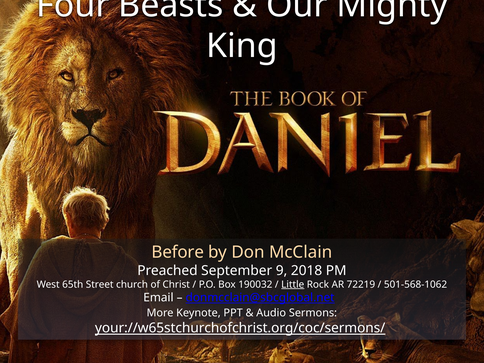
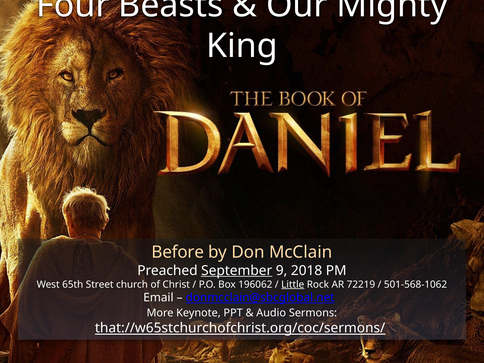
September underline: none -> present
190032: 190032 -> 196062
your://w65stchurchofchrist.org/coc/sermons/: your://w65stchurchofchrist.org/coc/sermons/ -> that://w65stchurchofchrist.org/coc/sermons/
